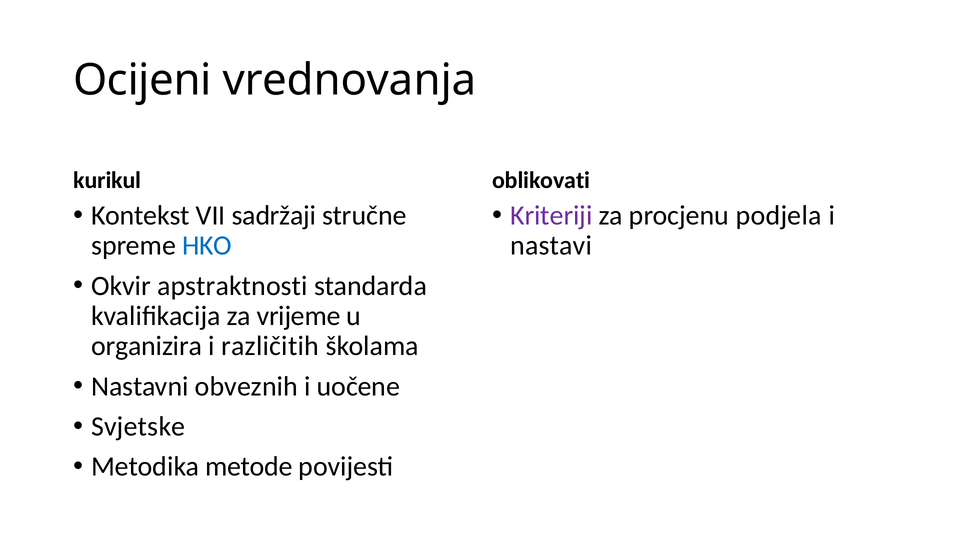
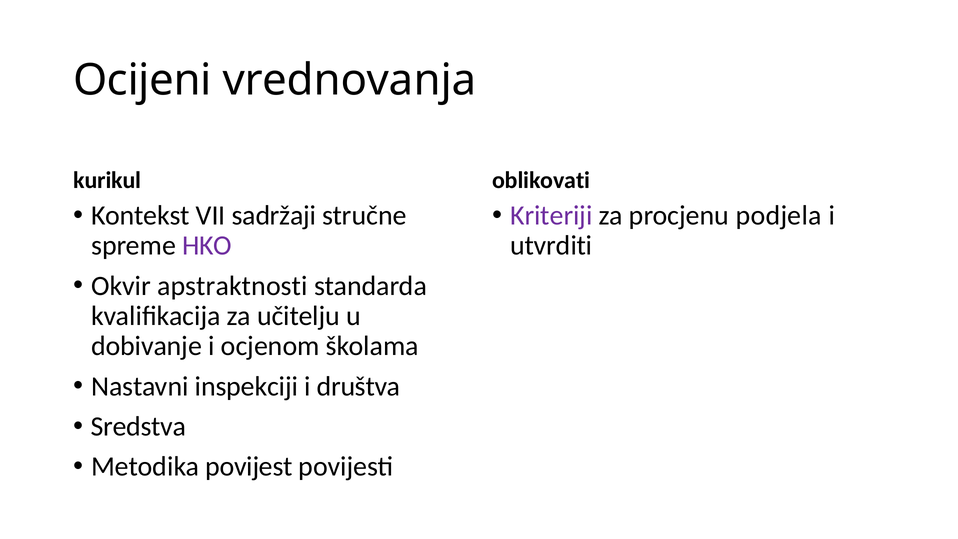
HKO colour: blue -> purple
nastavi: nastavi -> utvrditi
vrijeme: vrijeme -> učitelju
organizira: organizira -> dobivanje
različitih: različitih -> ocjenom
obveznih: obveznih -> inspekciji
uočene: uočene -> društva
Svjetske: Svjetske -> Sredstva
metode: metode -> povijest
